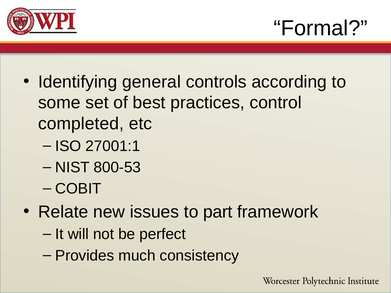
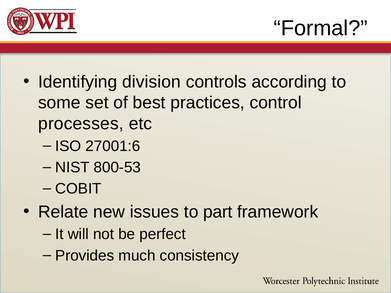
general: general -> division
completed: completed -> processes
27001:1: 27001:1 -> 27001:6
